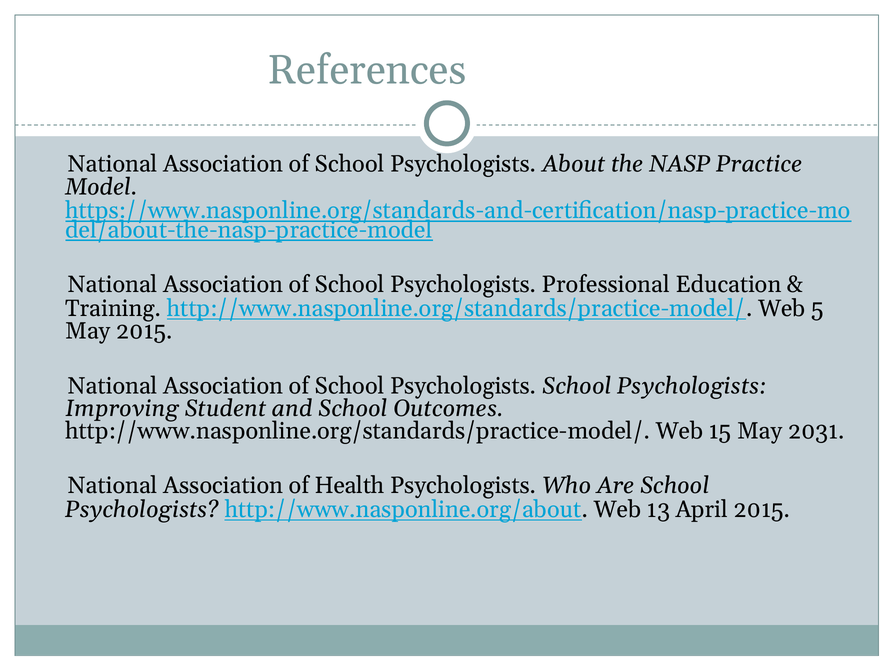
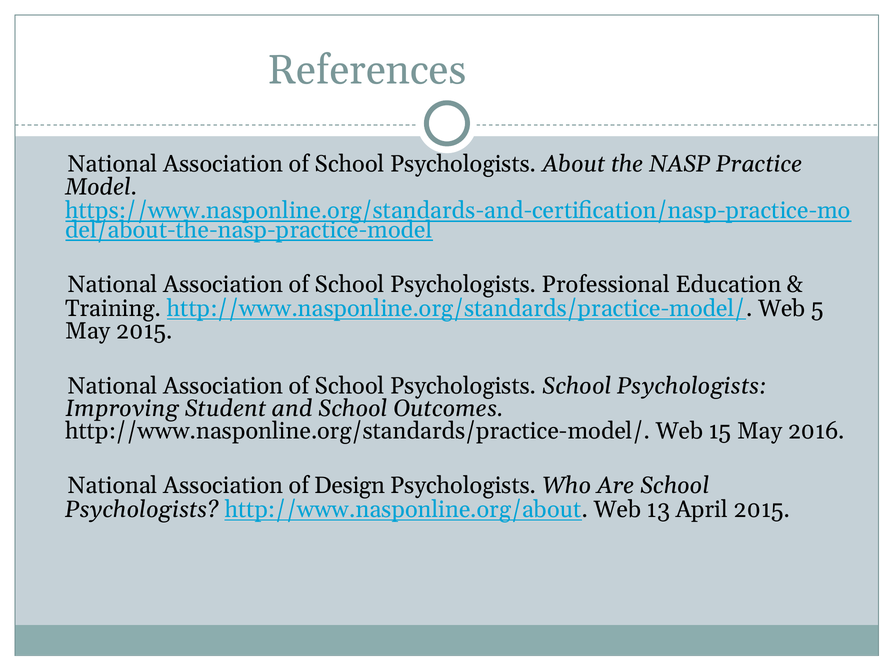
2031: 2031 -> 2016
Health: Health -> Design
